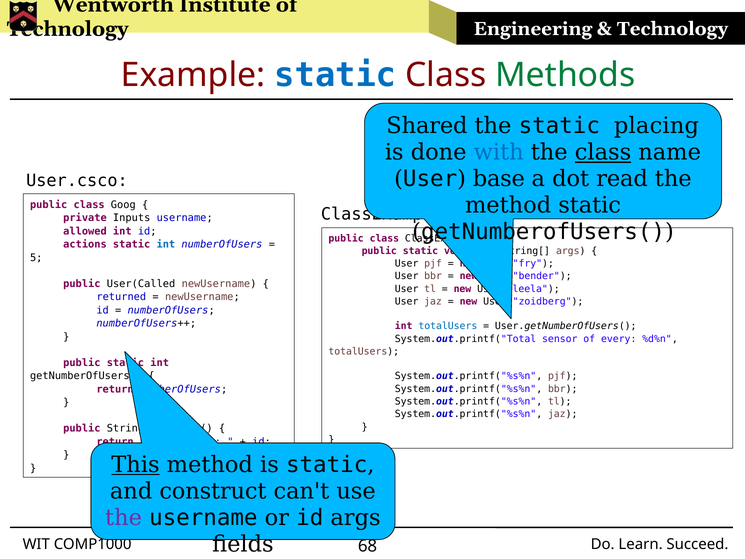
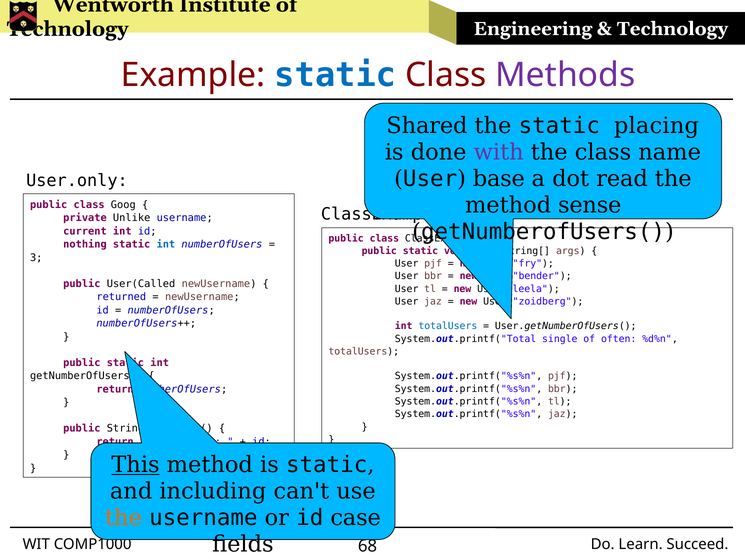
Methods colour: green -> purple
with colour: blue -> purple
class at (603, 152) underline: present -> none
User.csco: User.csco -> User.only
method static: static -> sense
Inputs: Inputs -> Unlike
allowed: allowed -> current
actions: actions -> nothing
5: 5 -> 3
sensor: sensor -> single
every: every -> often
construct: construct -> including
the at (124, 518) colour: purple -> orange
id args: args -> case
